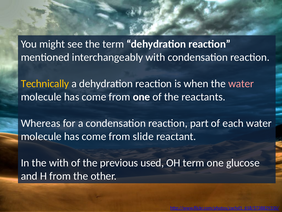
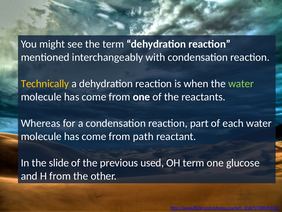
water at (241, 83) colour: pink -> light green
slide: slide -> path
the with: with -> slide
